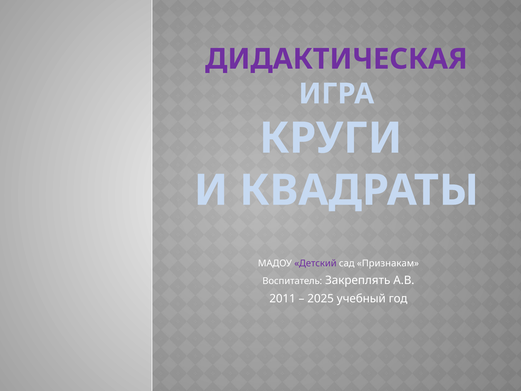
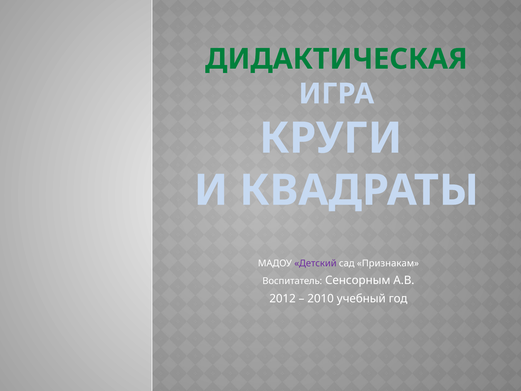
ДИДАКТИЧЕСКАЯ colour: purple -> green
Закреплять: Закреплять -> Сенсорным
2011: 2011 -> 2012
2025: 2025 -> 2010
